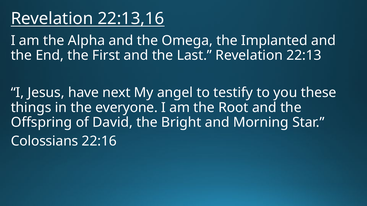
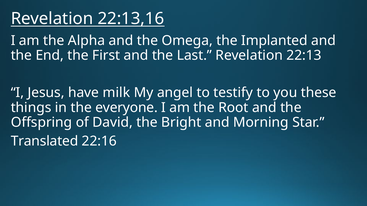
next: next -> milk
Colossians: Colossians -> Translated
